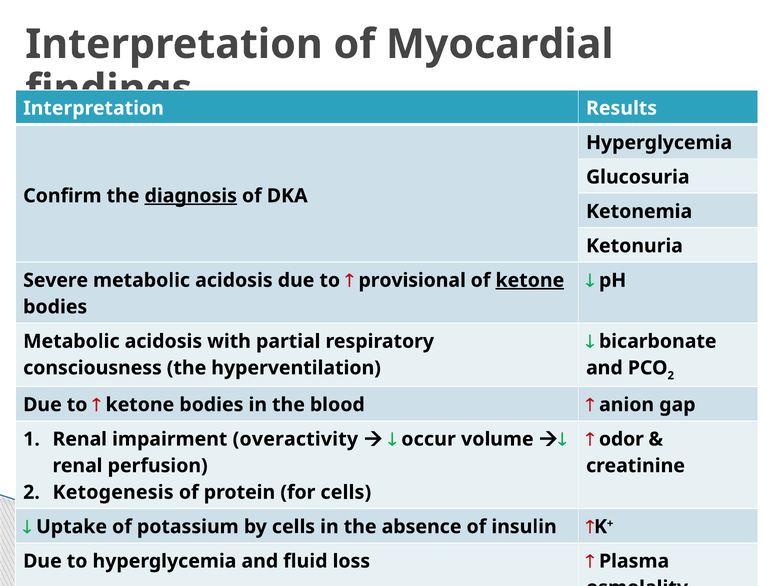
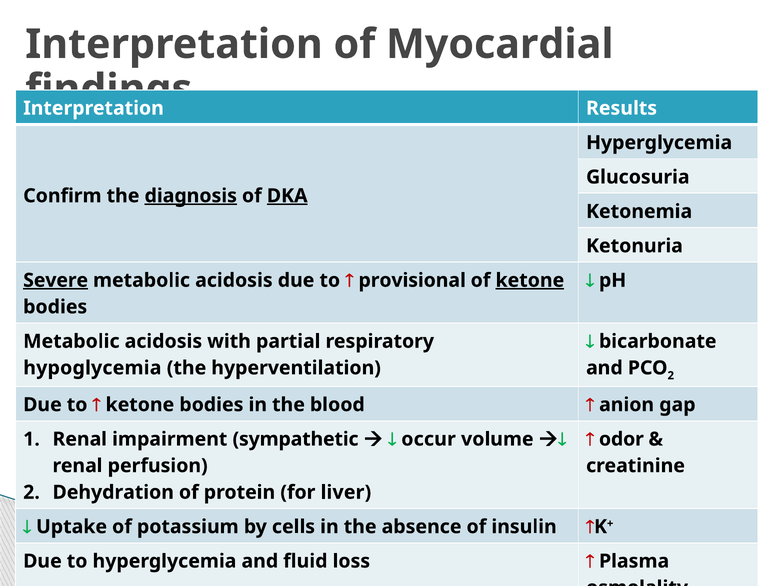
DKA underline: none -> present
Severe underline: none -> present
consciousness: consciousness -> hypoglycemia
overactivity: overactivity -> sympathetic
Ketogenesis: Ketogenesis -> Dehydration
for cells: cells -> liver
